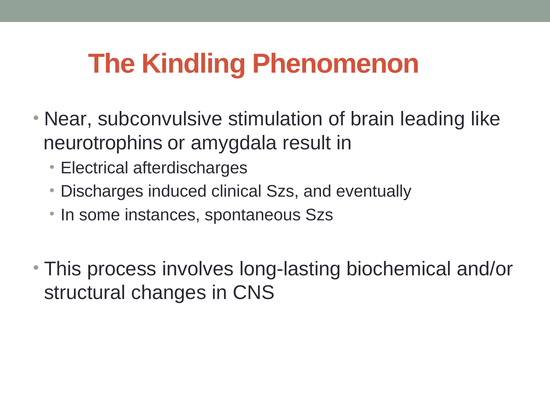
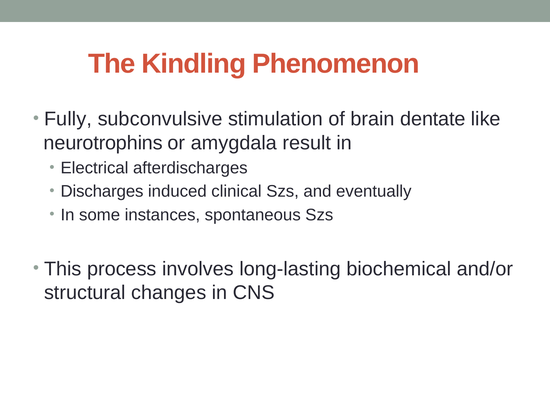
Near: Near -> Fully
leading: leading -> dentate
